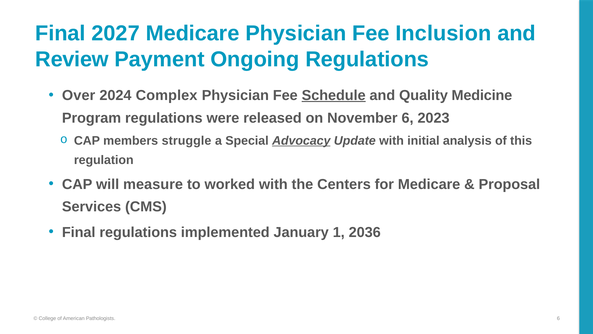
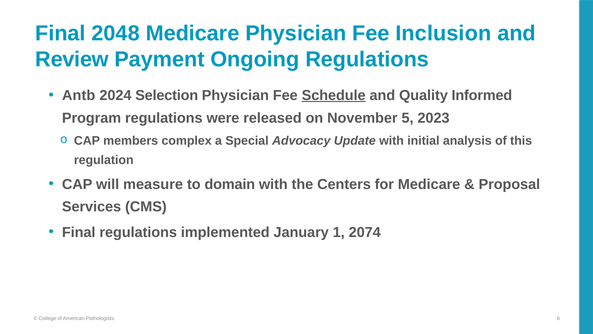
2027: 2027 -> 2048
Over: Over -> Antb
Complex: Complex -> Selection
Medicine: Medicine -> Informed
November 6: 6 -> 5
struggle: struggle -> complex
Advocacy underline: present -> none
worked: worked -> domain
2036: 2036 -> 2074
